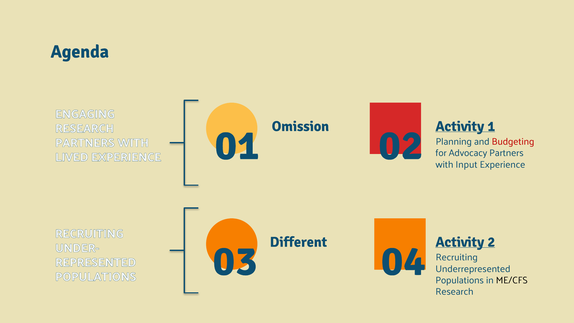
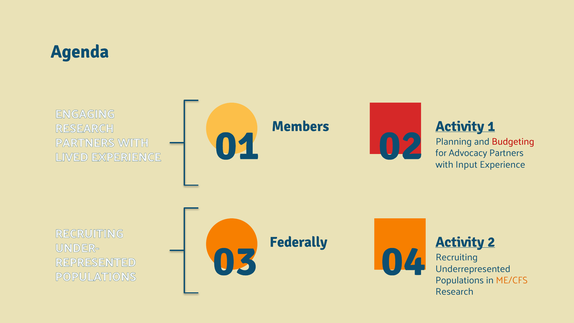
Omission: Omission -> Members
Different: Different -> Federally
ME/CFS colour: black -> orange
